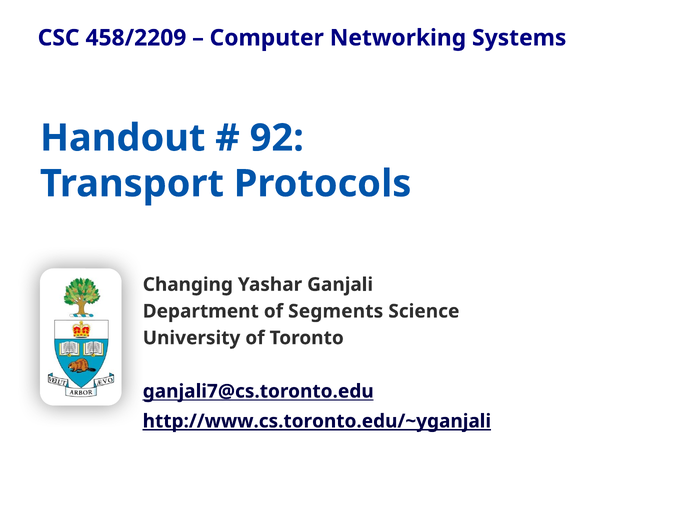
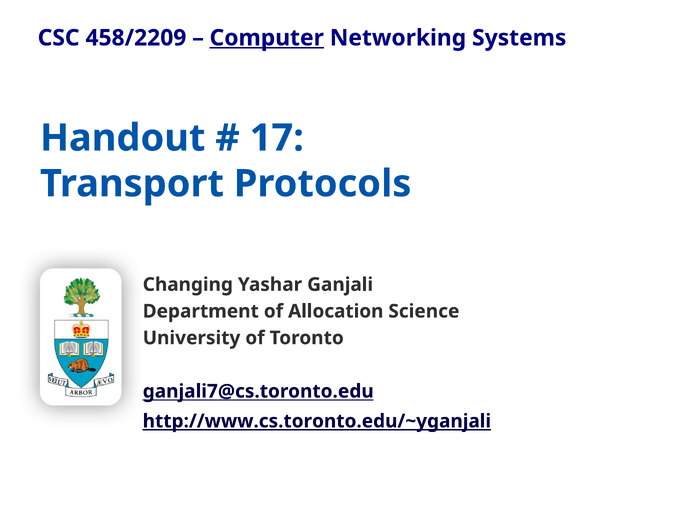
Computer underline: none -> present
92: 92 -> 17
Segments: Segments -> Allocation
